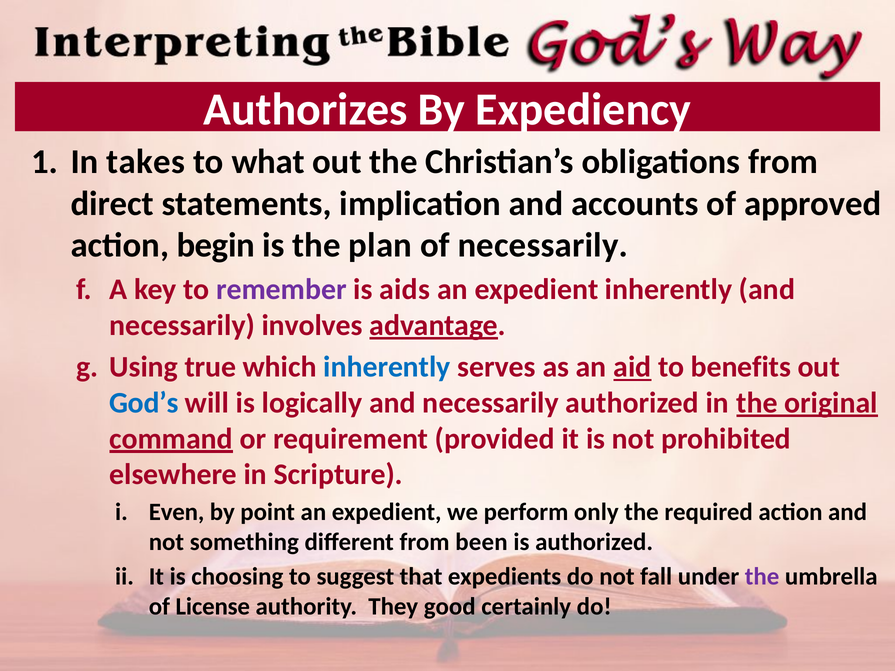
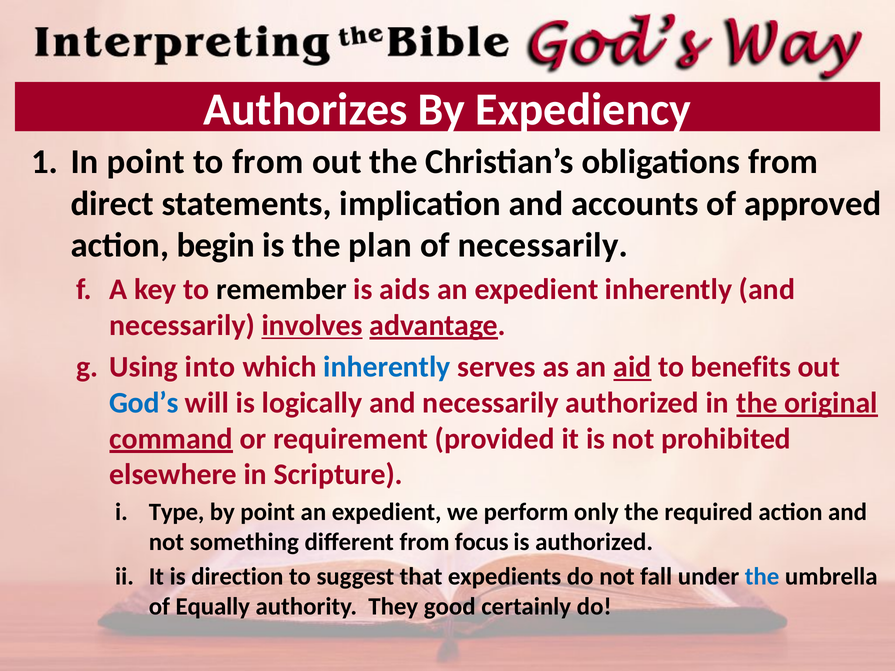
In takes: takes -> point
to what: what -> from
remember colour: purple -> black
involves underline: none -> present
true: true -> into
Even: Even -> Type
been: been -> focus
choosing: choosing -> direction
the at (762, 577) colour: purple -> blue
License: License -> Equally
